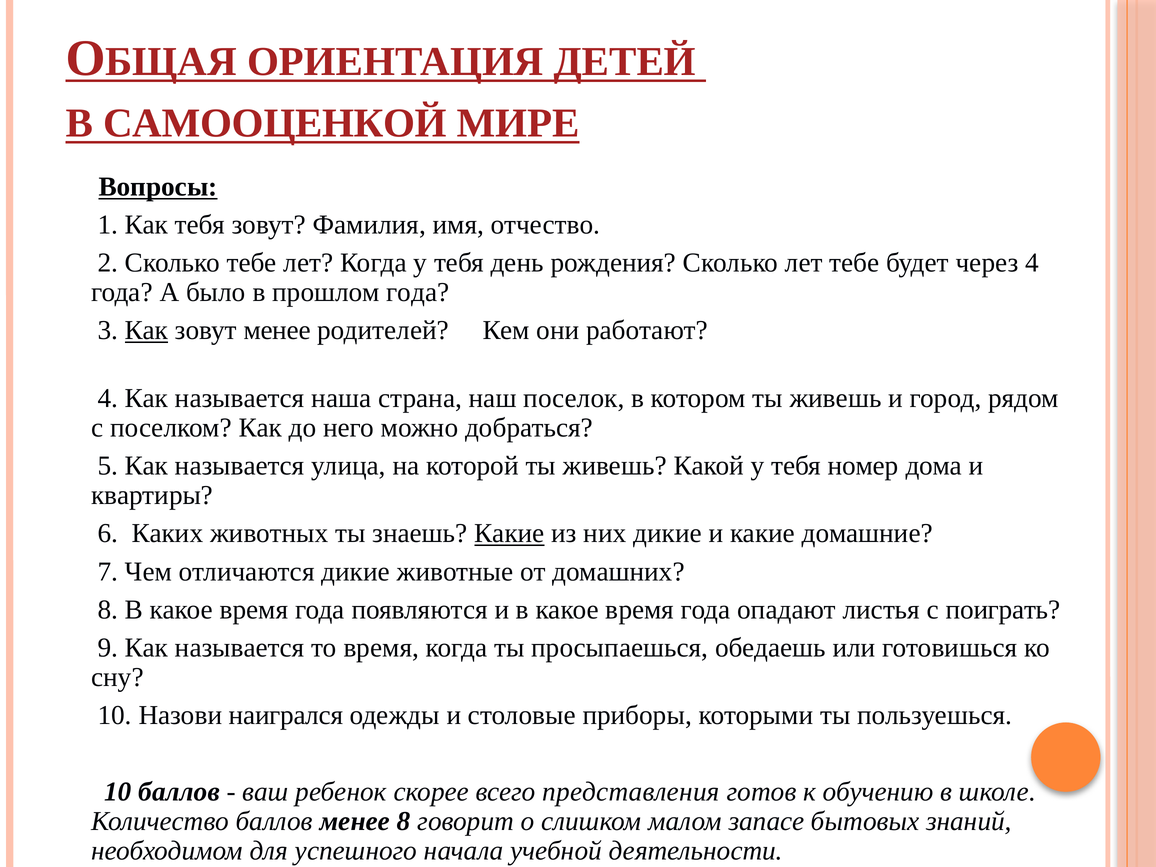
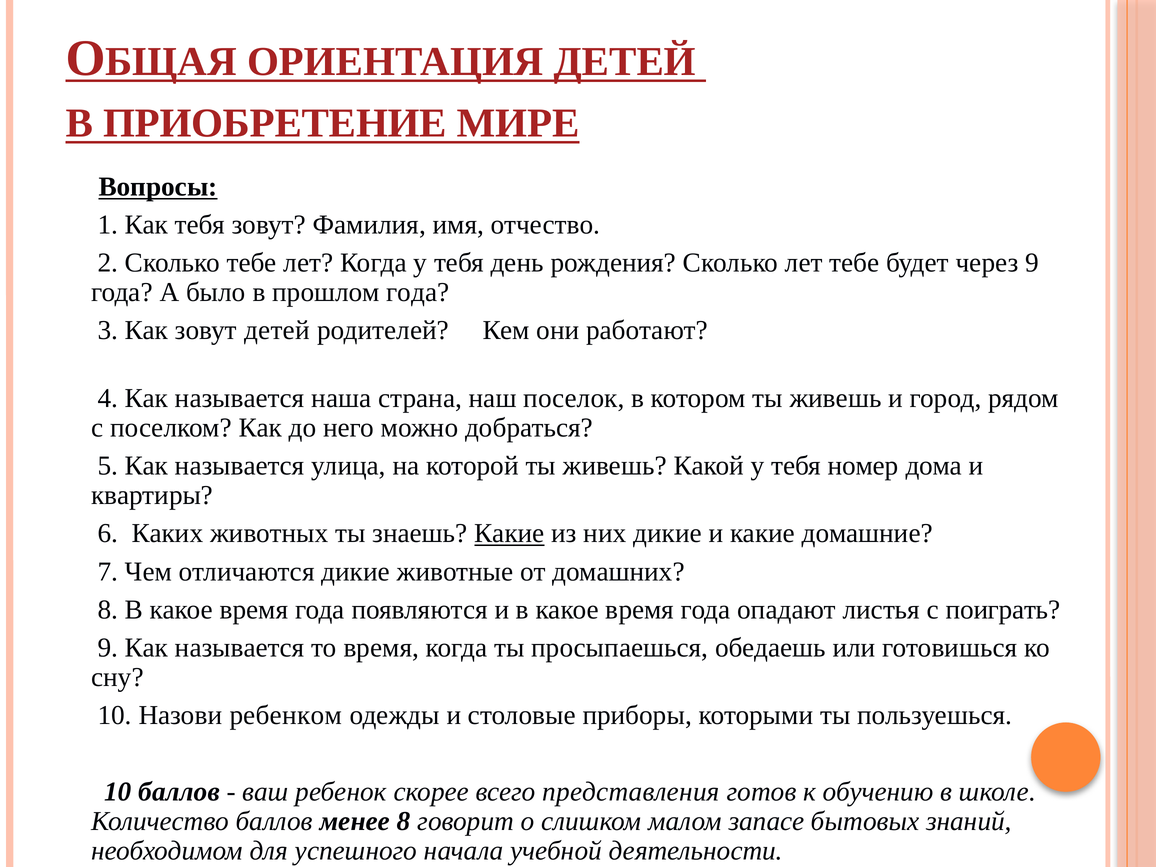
САМООЦЕНКОЙ: САМООЦЕНКОЙ -> ПРИОБРЕТЕНИЕ
через 4: 4 -> 9
Как at (147, 330) underline: present -> none
зовут менее: менее -> детей
наигрался: наигрался -> ребенком
